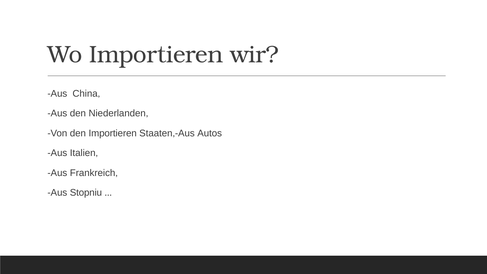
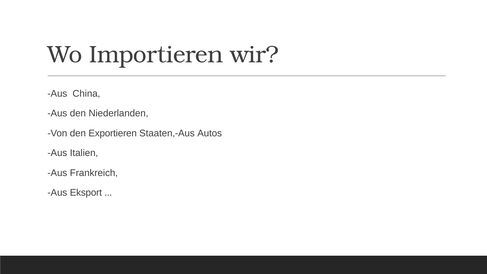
den Importieren: Importieren -> Exportieren
Stopniu: Stopniu -> Eksport
